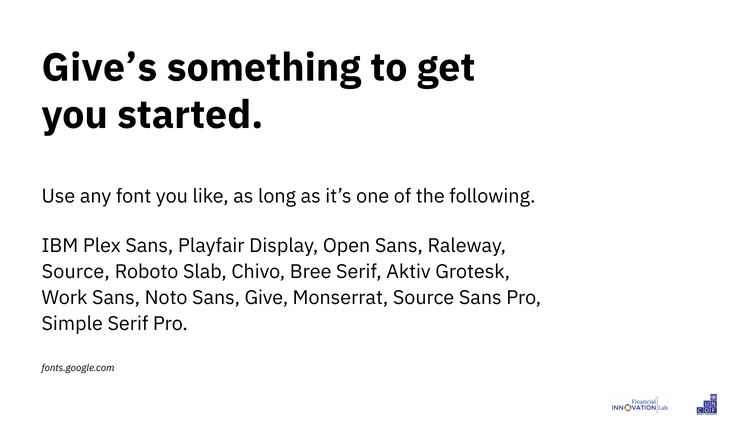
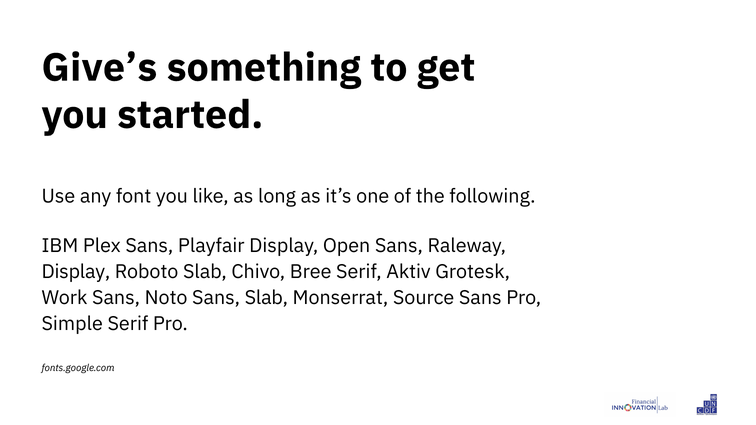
Source at (76, 272): Source -> Display
Sans Give: Give -> Slab
